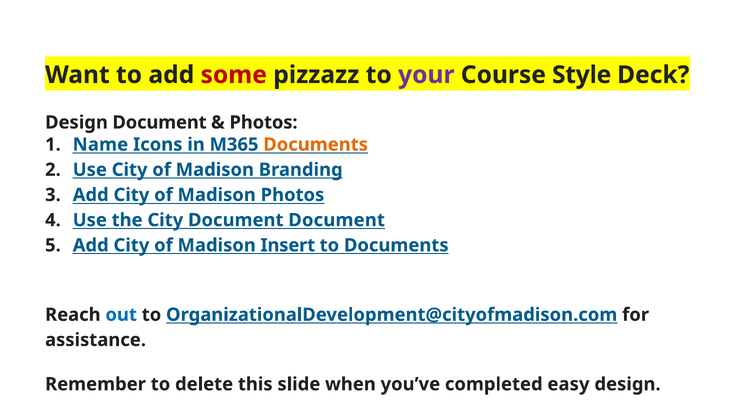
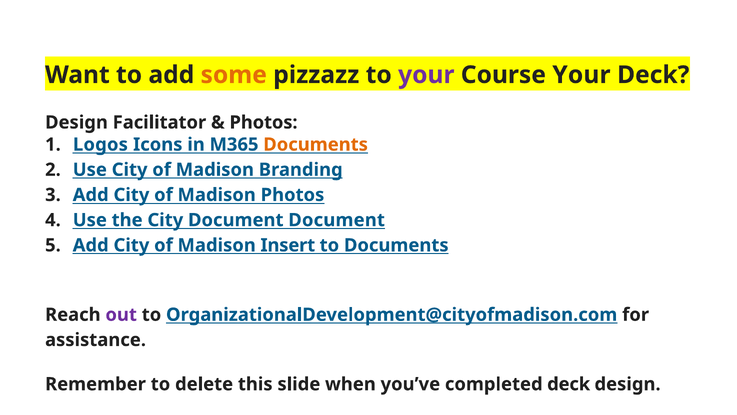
some colour: red -> orange
Course Style: Style -> Your
Design Document: Document -> Facilitator
Name: Name -> Logos
out colour: blue -> purple
completed easy: easy -> deck
